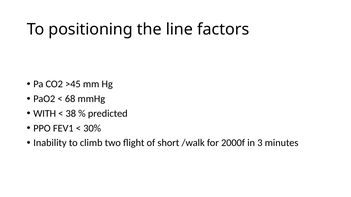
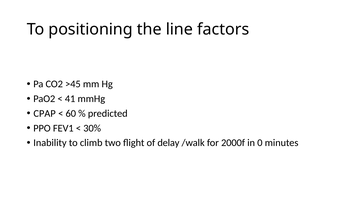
68: 68 -> 41
WITH: WITH -> CPAP
38: 38 -> 60
short: short -> delay
3: 3 -> 0
